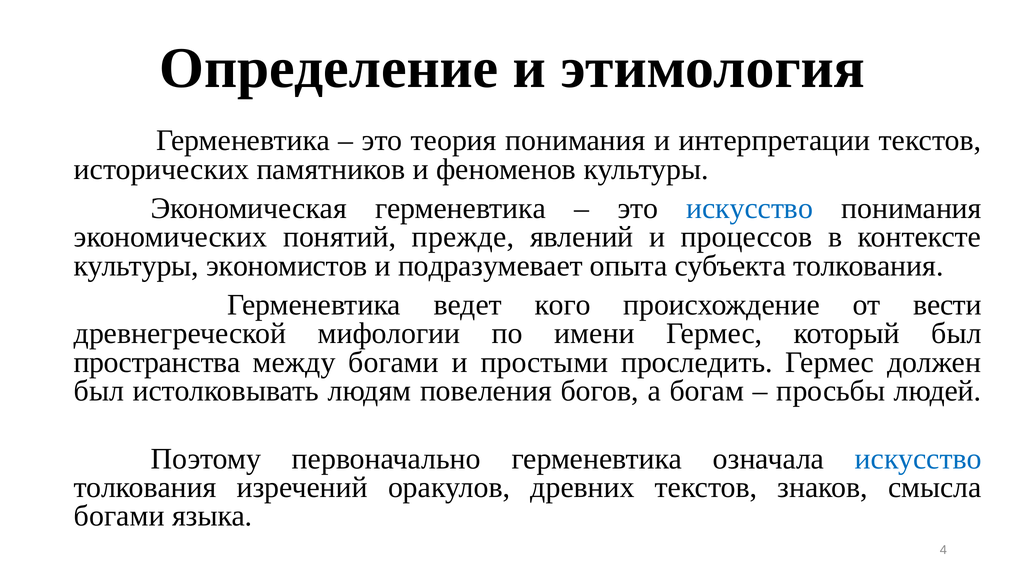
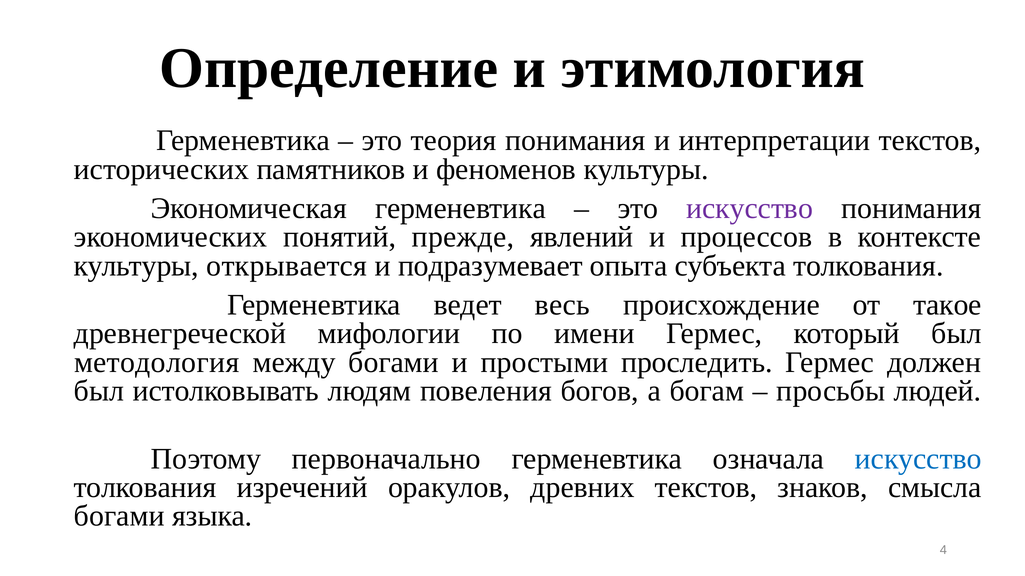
искусство at (750, 209) colour: blue -> purple
экономистов: экономистов -> открывается
кого: кого -> весь
вести: вести -> такое
пространства: пространства -> методология
